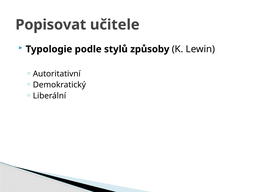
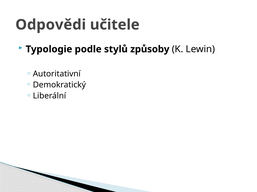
Popisovat: Popisovat -> Odpovědi
